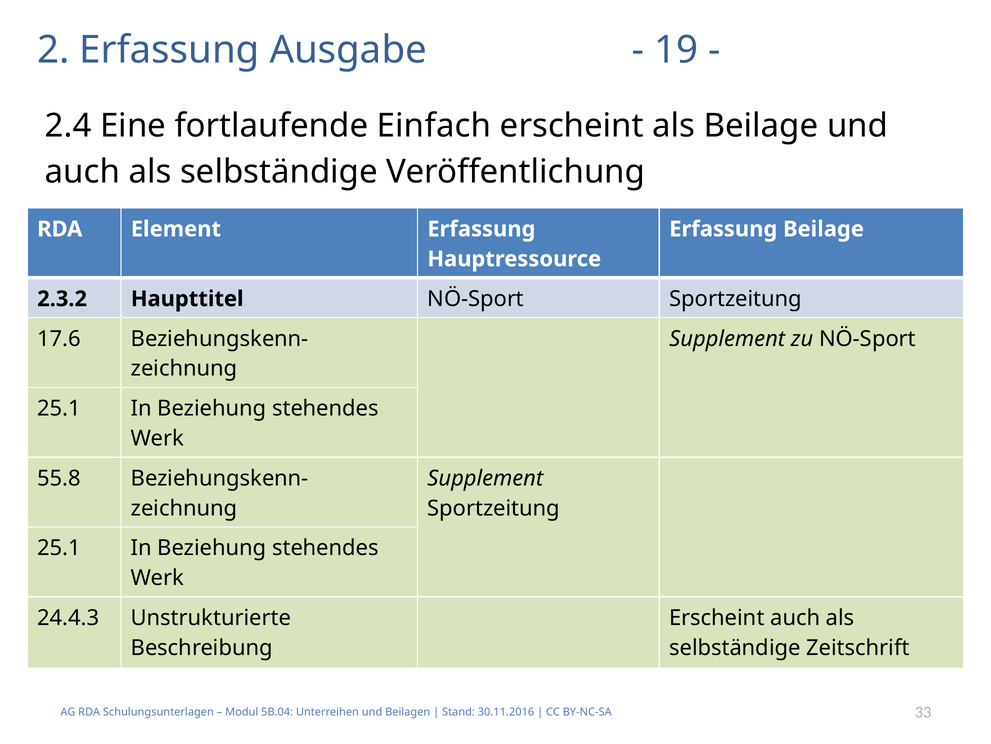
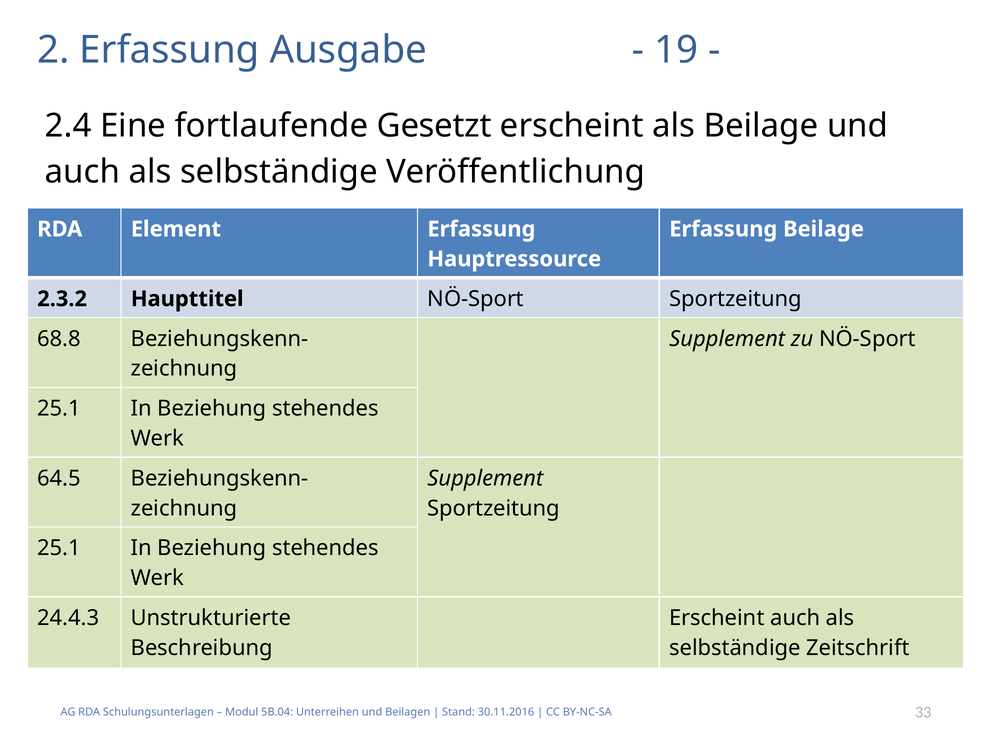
Einfach: Einfach -> Gesetzt
17.6: 17.6 -> 68.8
55.8: 55.8 -> 64.5
